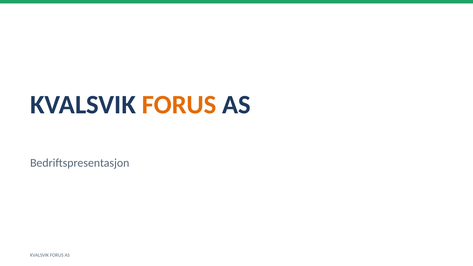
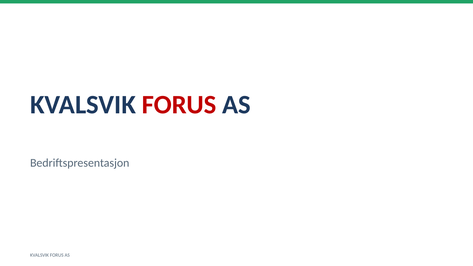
FORUS at (179, 105) colour: orange -> red
